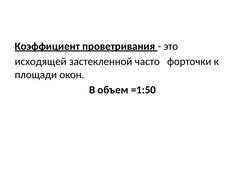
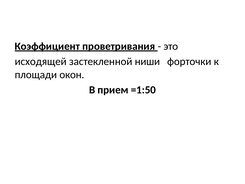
часто: часто -> ниши
объем: объем -> прием
